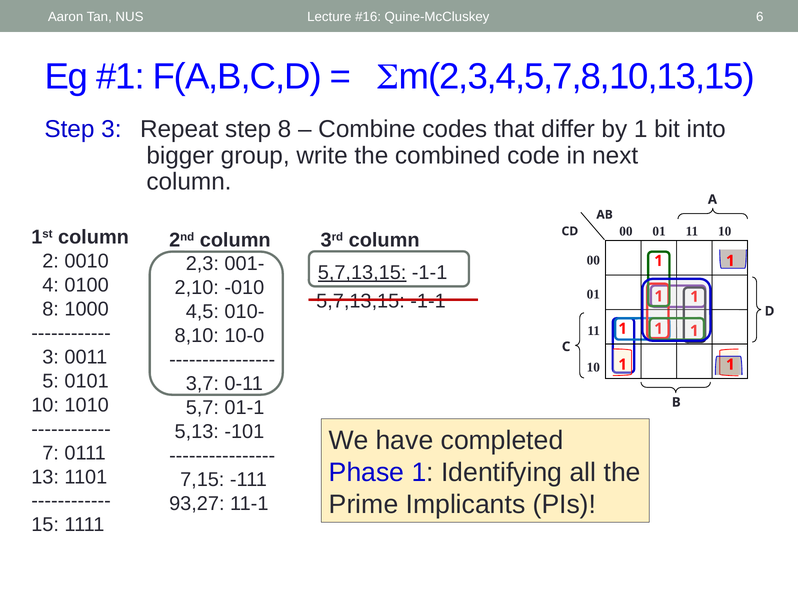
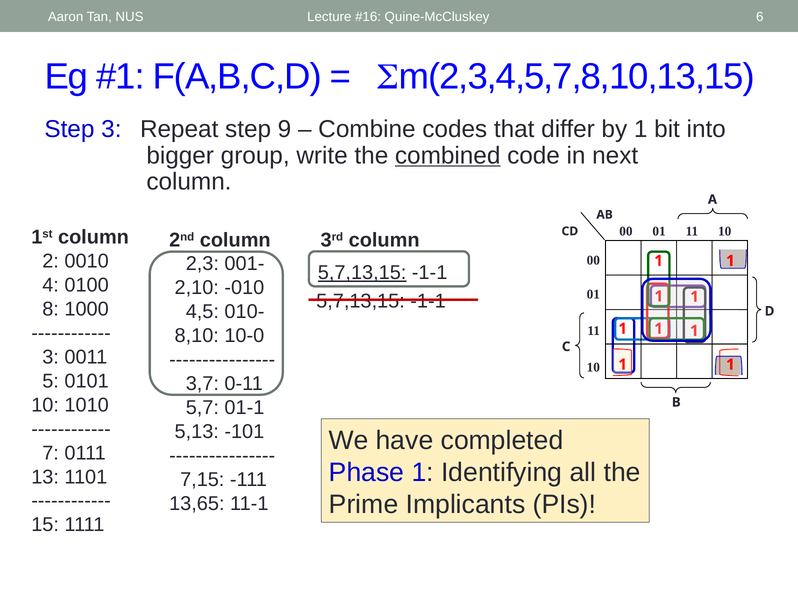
step 8: 8 -> 9
combined underline: none -> present
93,27: 93,27 -> 13,65
